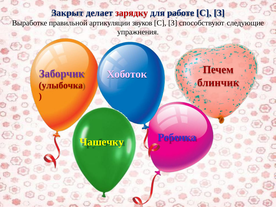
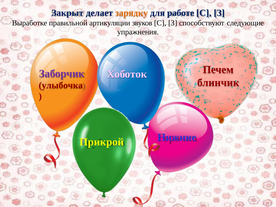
зарядку colour: red -> orange
Ребенка: Ребенка -> Нижние
Чашечку: Чашечку -> Прикрой
